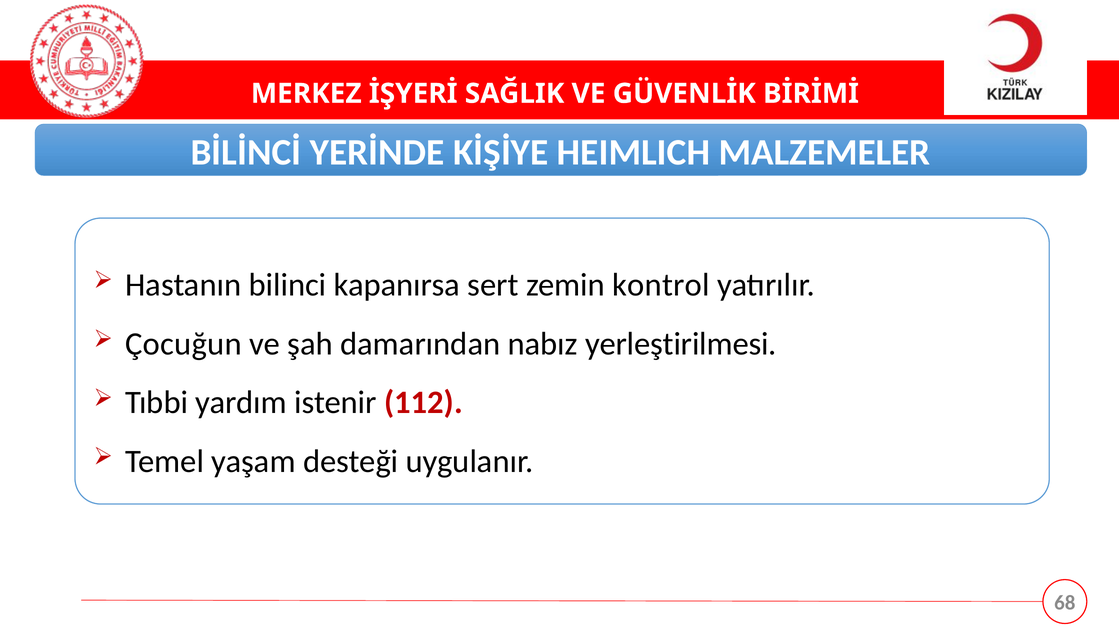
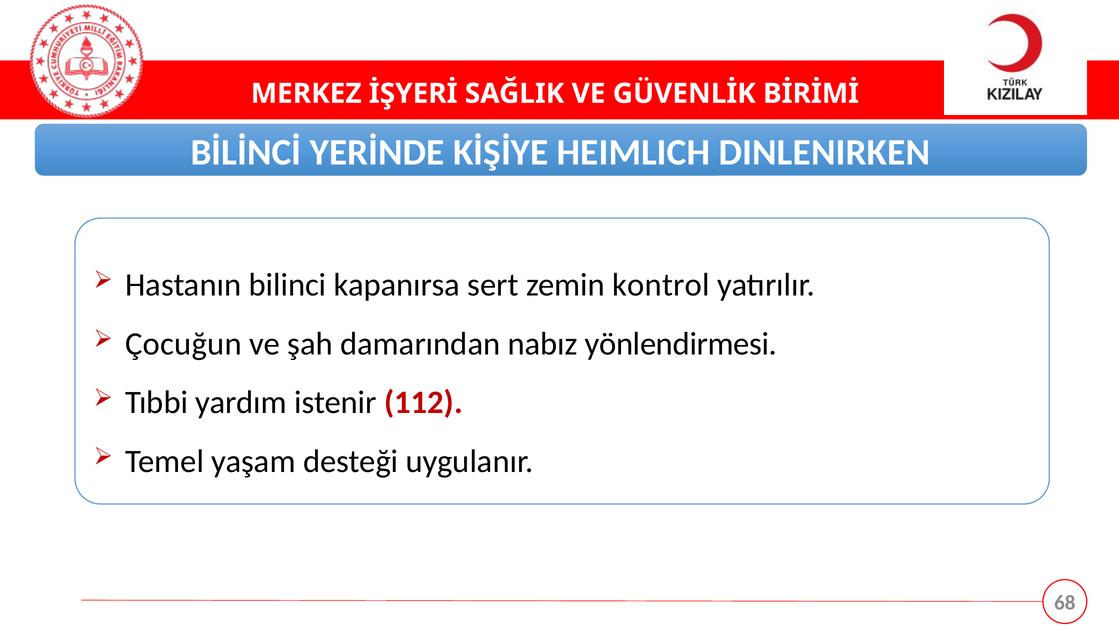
MALZEMELER: MALZEMELER -> DINLENIRKEN
yerleştirilmesi: yerleştirilmesi -> yönlendirmesi
